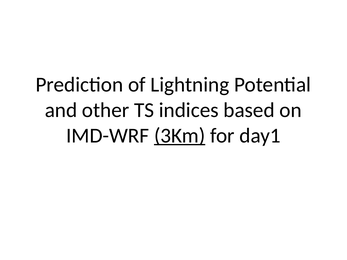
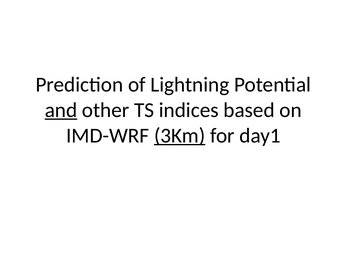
and underline: none -> present
